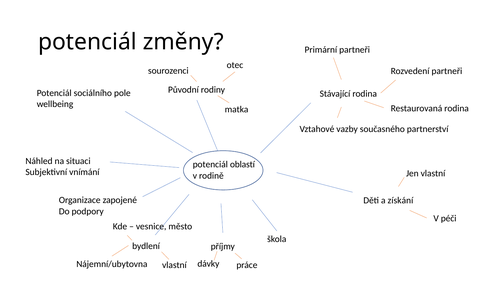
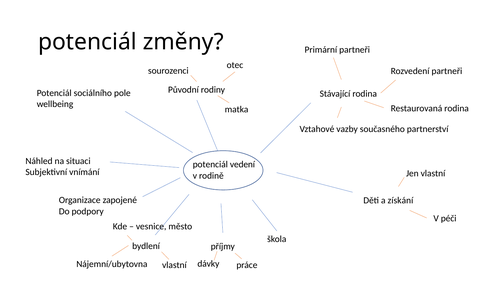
oblastí: oblastí -> vedení
